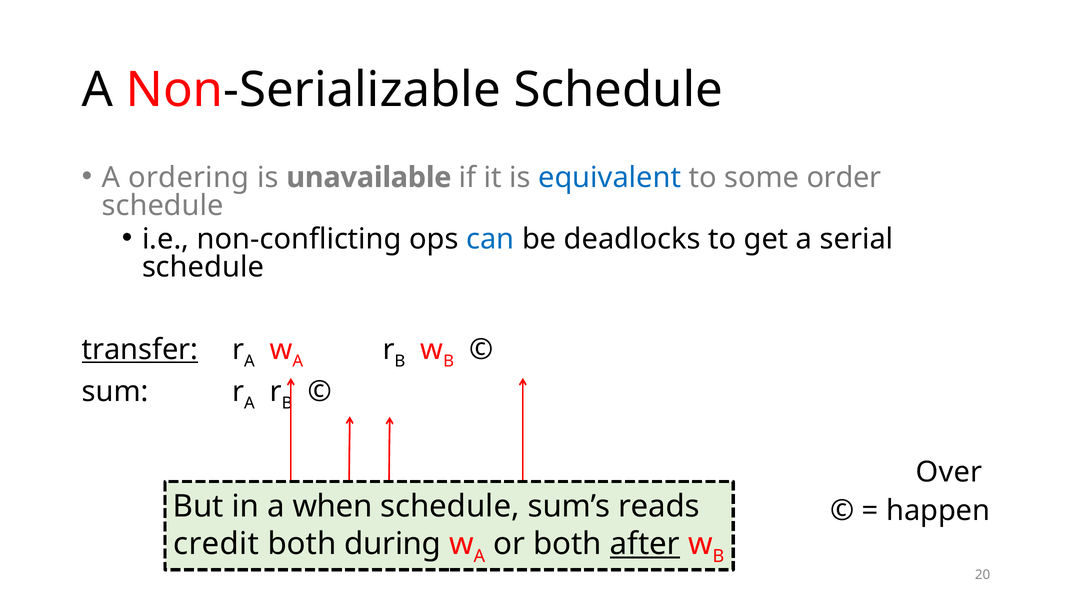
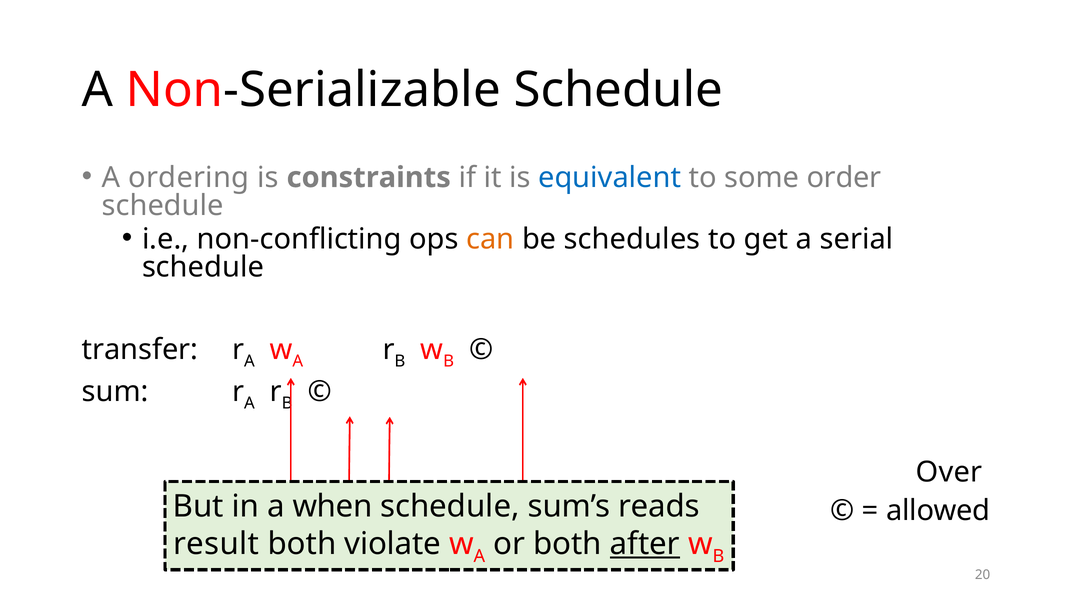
unavailable: unavailable -> constraints
can colour: blue -> orange
deadlocks: deadlocks -> schedules
transfer underline: present -> none
happen: happen -> allowed
credit: credit -> result
during: during -> violate
